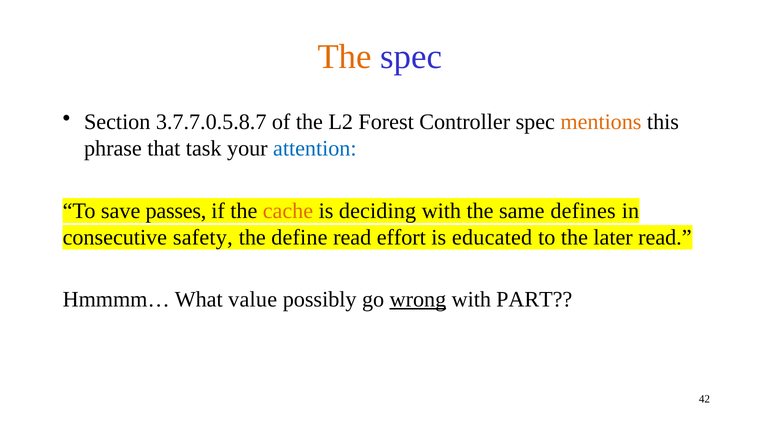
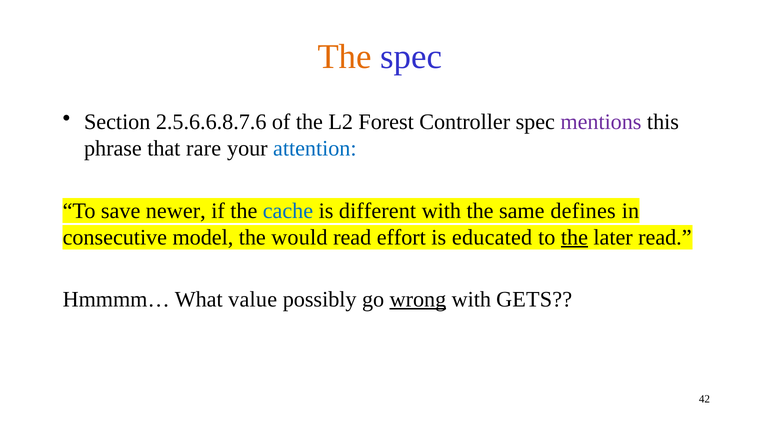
3.7.7.0.5.8.7: 3.7.7.0.5.8.7 -> 2.5.6.6.8.7.6
mentions colour: orange -> purple
task: task -> rare
passes: passes -> newer
cache colour: orange -> blue
deciding: deciding -> different
safety: safety -> model
define: define -> would
the at (574, 238) underline: none -> present
PART: PART -> GETS
